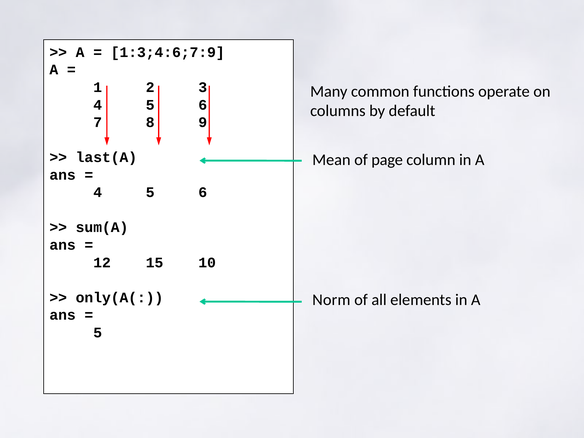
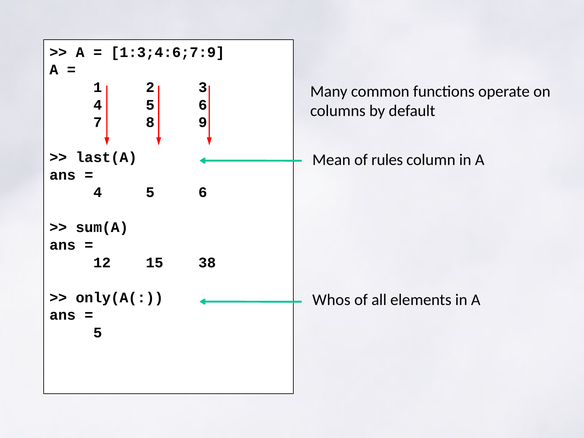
page: page -> rules
10: 10 -> 38
Norm: Norm -> Whos
